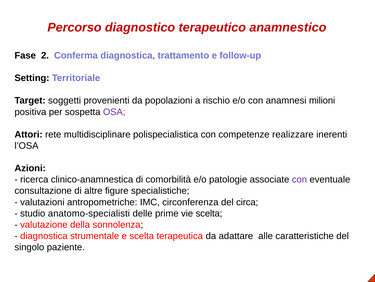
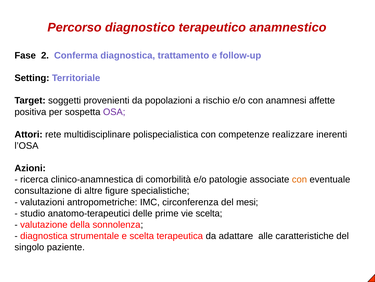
milioni: milioni -> affette
con at (299, 179) colour: purple -> orange
circa: circa -> mesi
anatomo-specialisti: anatomo-specialisti -> anatomo-terapeutici
